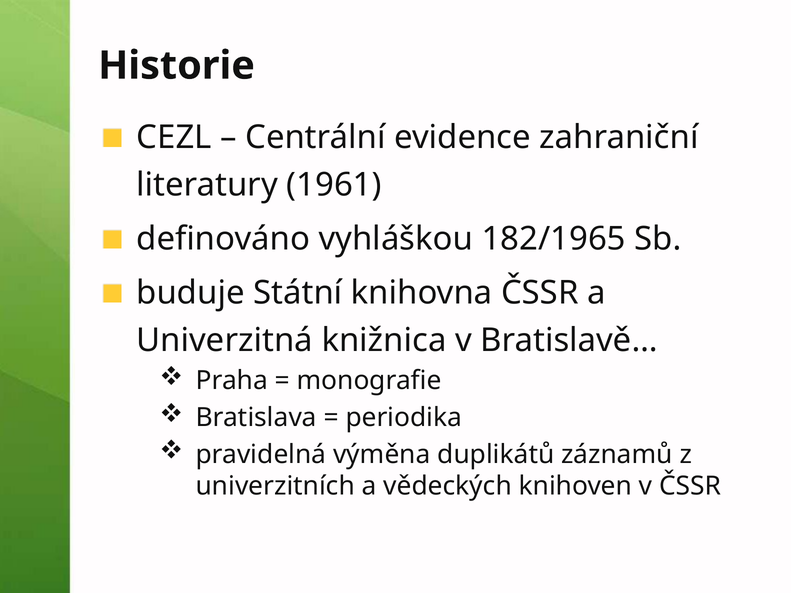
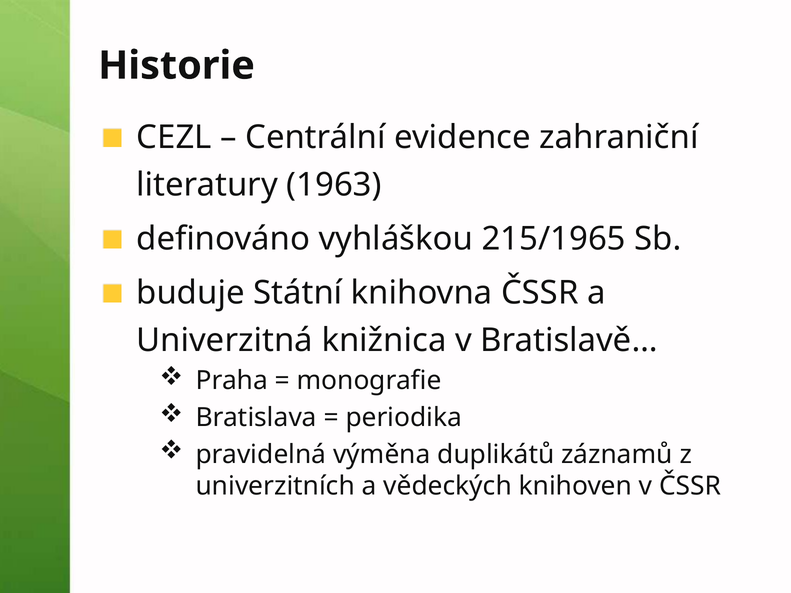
1961: 1961 -> 1963
182/1965: 182/1965 -> 215/1965
